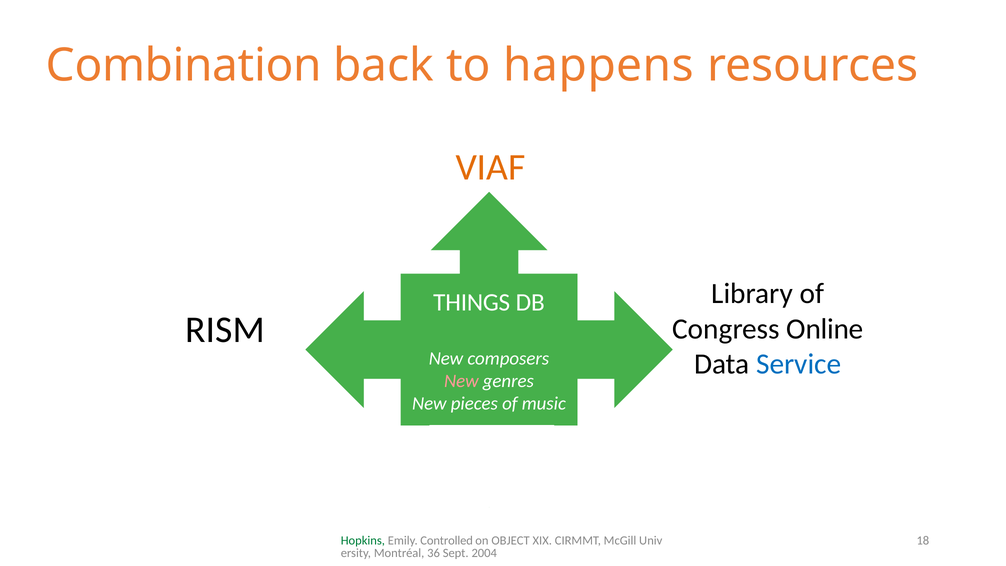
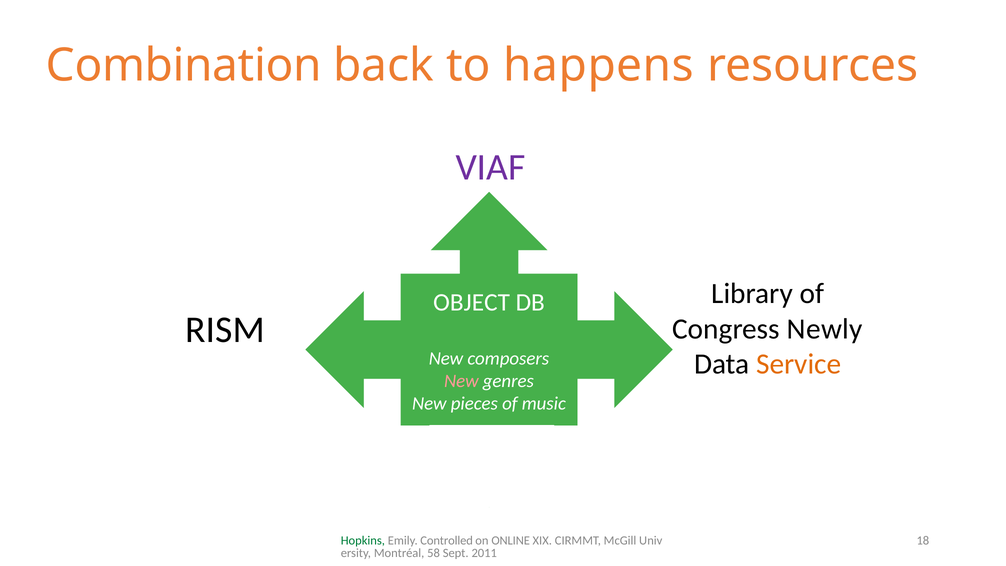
VIAF colour: orange -> purple
THINGS: THINGS -> OBJECT
Online: Online -> Newly
Service colour: blue -> orange
OBJECT: OBJECT -> ONLINE
36: 36 -> 58
2004: 2004 -> 2011
